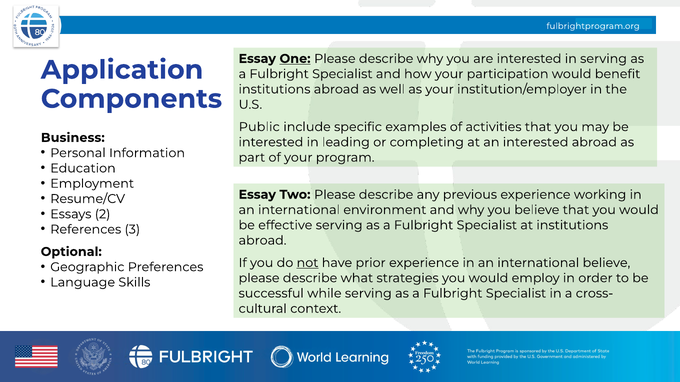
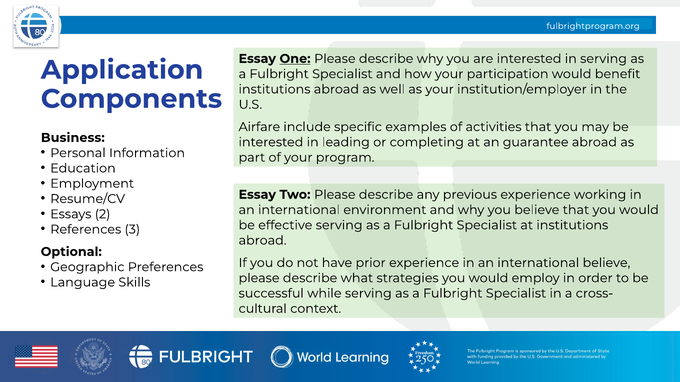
Public: Public -> Airfare
an interested: interested -> guarantee
not underline: present -> none
